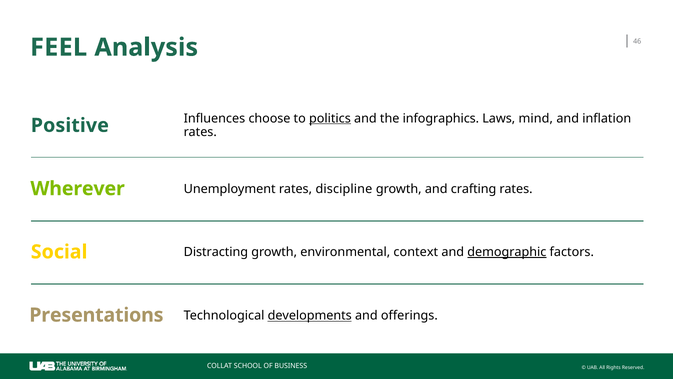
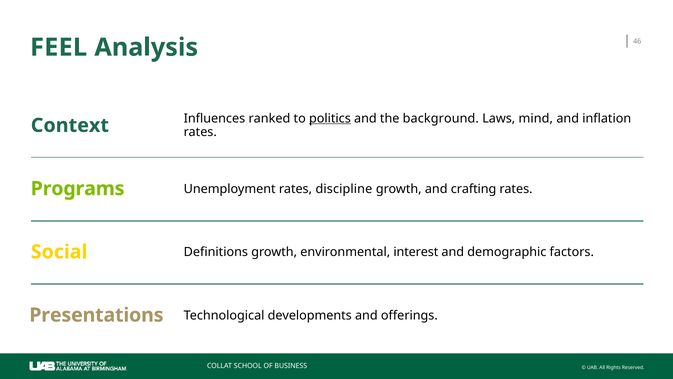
choose: choose -> ranked
infographics: infographics -> background
Positive: Positive -> Context
Wherever: Wherever -> Programs
Distracting: Distracting -> Definitions
context: context -> interest
demographic underline: present -> none
developments underline: present -> none
